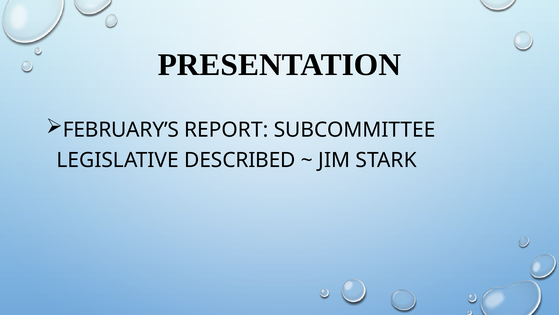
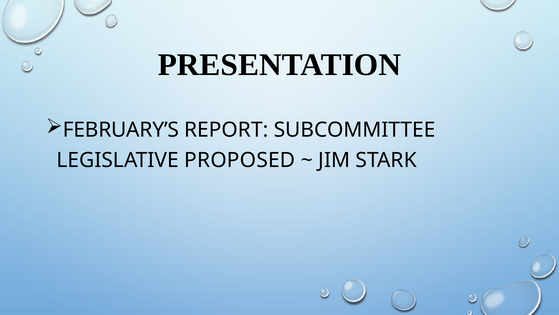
DESCRIBED: DESCRIBED -> PROPOSED
